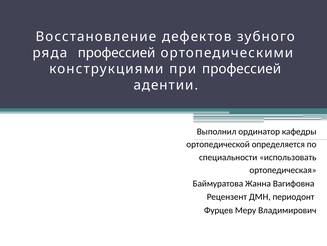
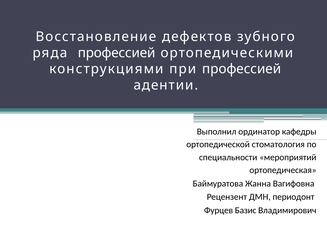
определяется: определяется -> стоматология
использовать: использовать -> мероприятий
Меру: Меру -> Базис
